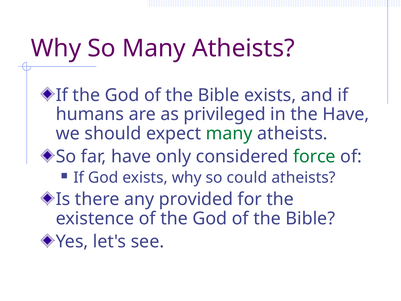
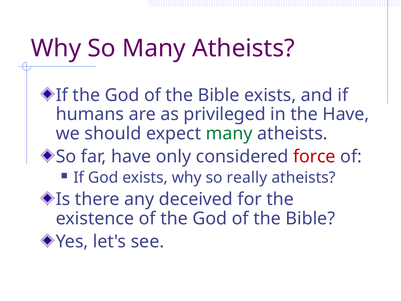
force colour: green -> red
could: could -> really
provided: provided -> deceived
